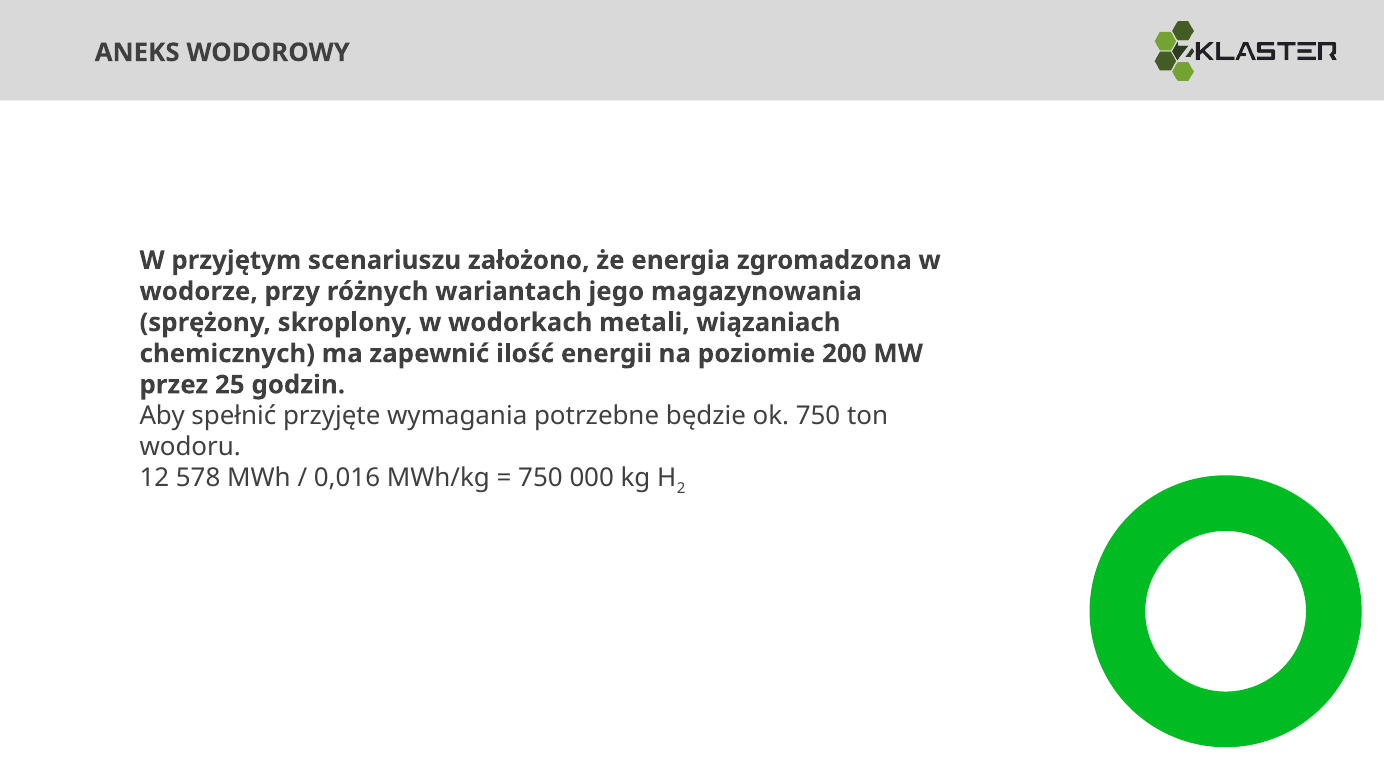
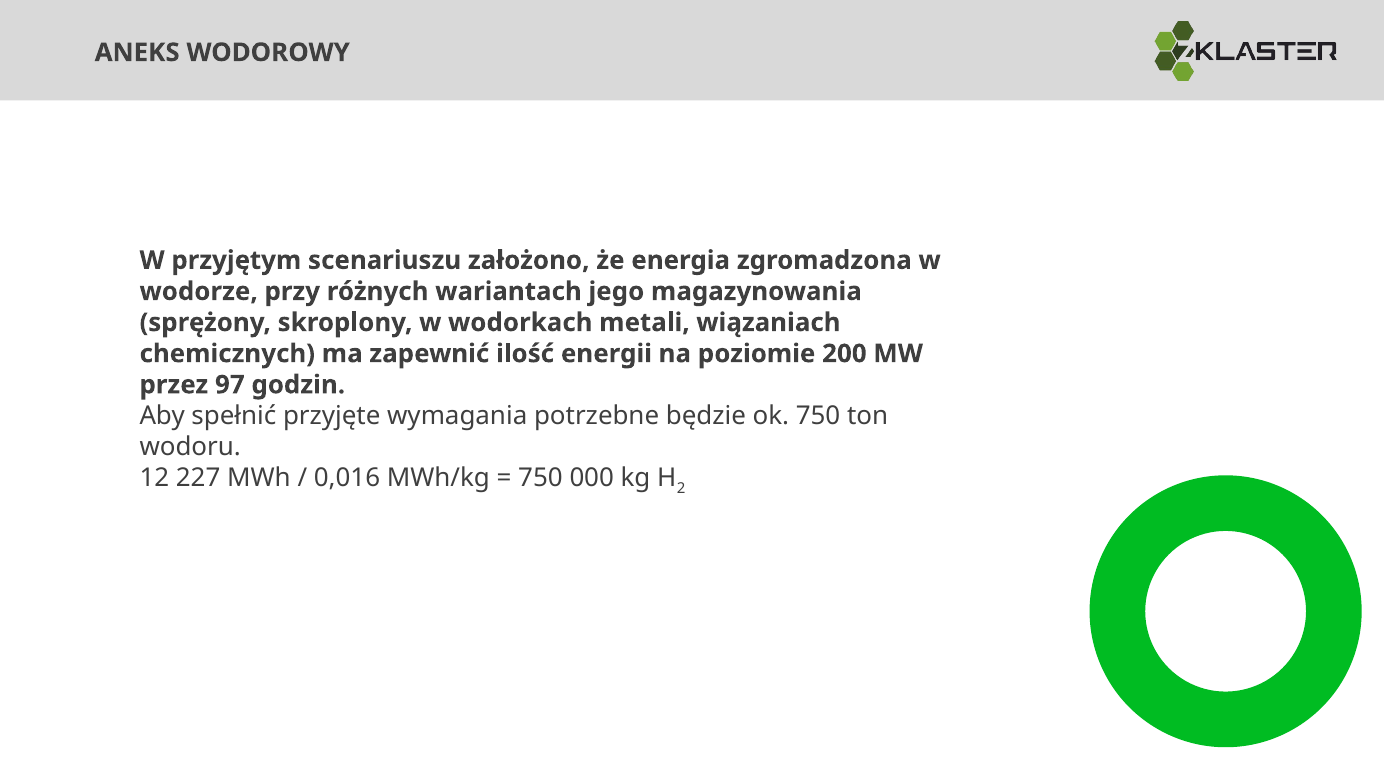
25: 25 -> 97
578: 578 -> 227
